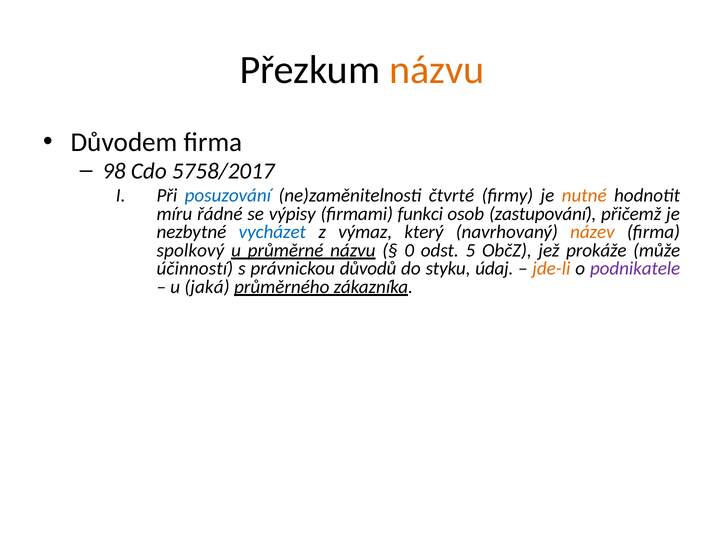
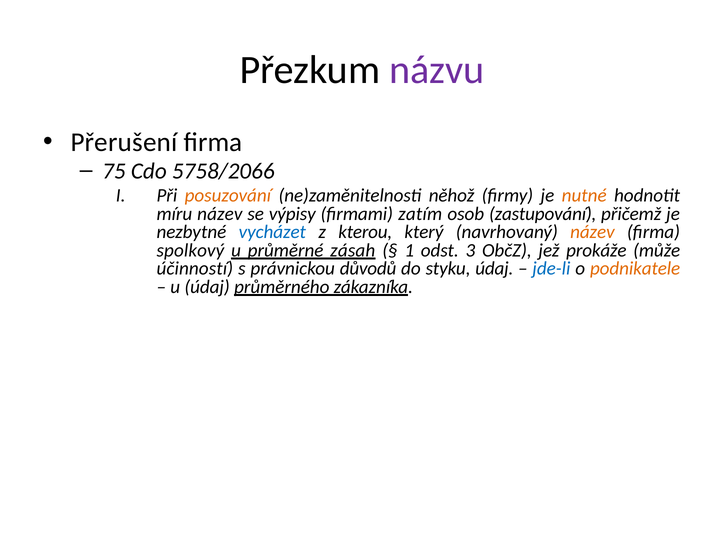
názvu at (437, 70) colour: orange -> purple
Důvodem: Důvodem -> Přerušení
98: 98 -> 75
5758/2017: 5758/2017 -> 5758/2066
posuzování colour: blue -> orange
čtvrté: čtvrté -> něhož
míru řádné: řádné -> název
funkci: funkci -> zatím
výmaz: výmaz -> kterou
průměrné názvu: názvu -> zásah
0: 0 -> 1
5: 5 -> 3
jde-li colour: orange -> blue
podnikatele colour: purple -> orange
u jaká: jaká -> údaj
